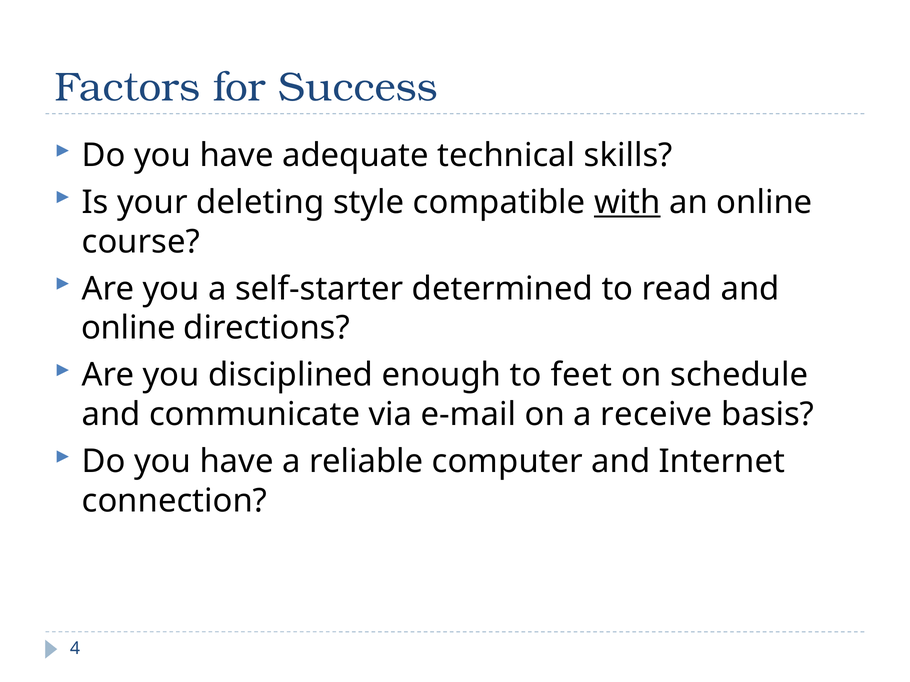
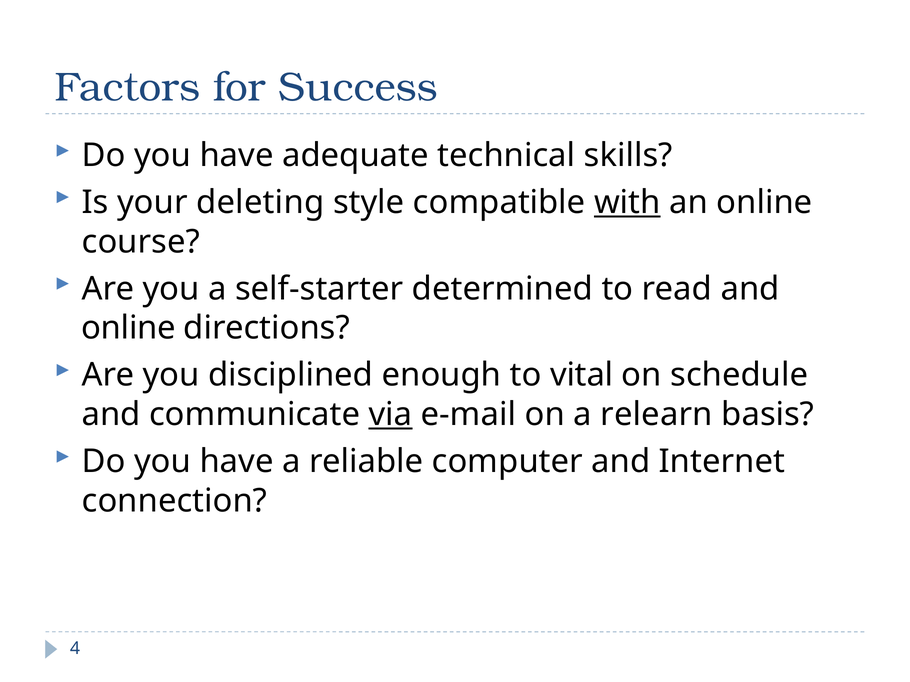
feet: feet -> vital
via underline: none -> present
receive: receive -> relearn
